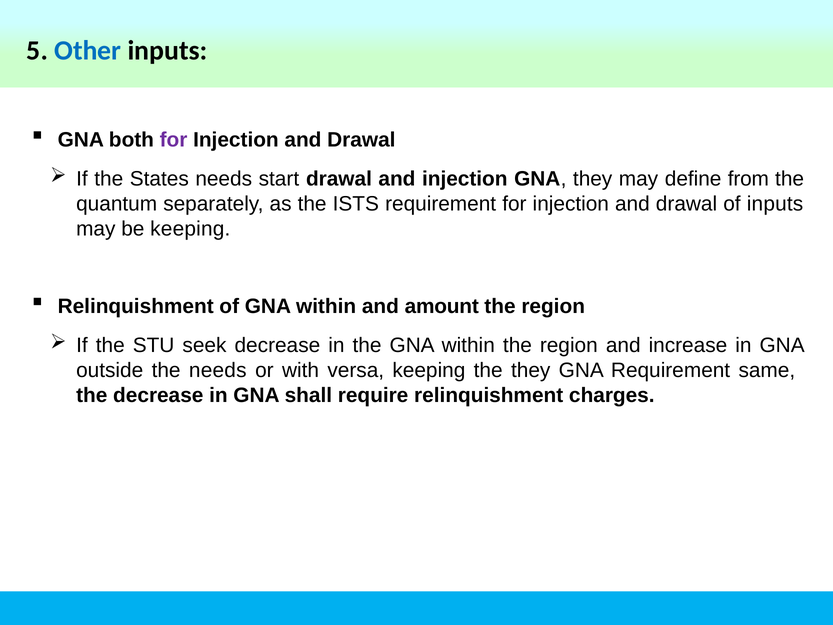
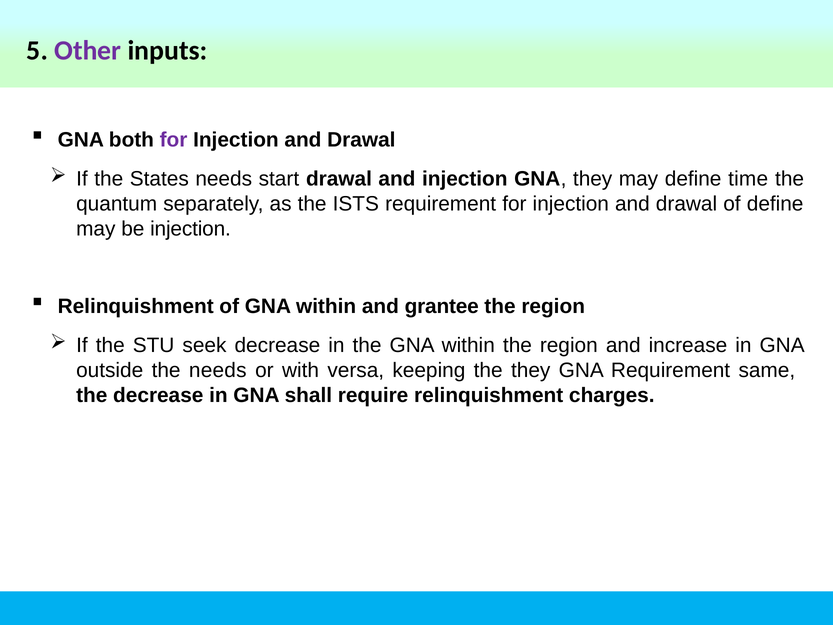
Other colour: blue -> purple
from: from -> time
of inputs: inputs -> define
be keeping: keeping -> injection
amount: amount -> grantee
